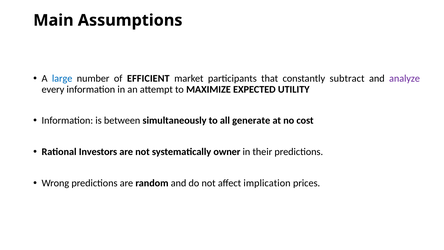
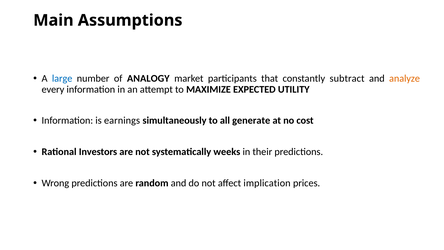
EFFICIENT: EFFICIENT -> ANALOGY
analyze colour: purple -> orange
between: between -> earnings
owner: owner -> weeks
